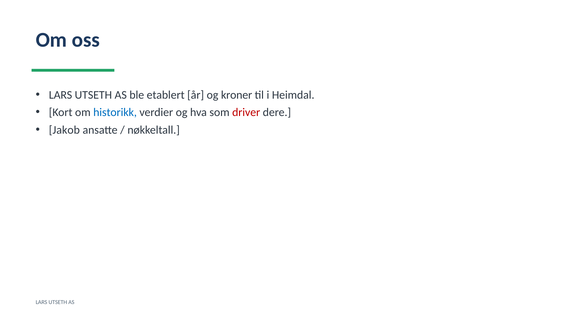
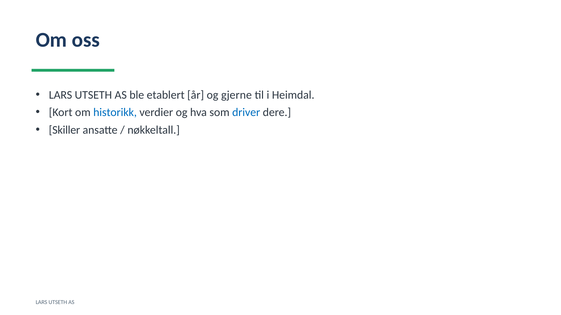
kroner: kroner -> gjerne
driver colour: red -> blue
Jakob: Jakob -> Skiller
